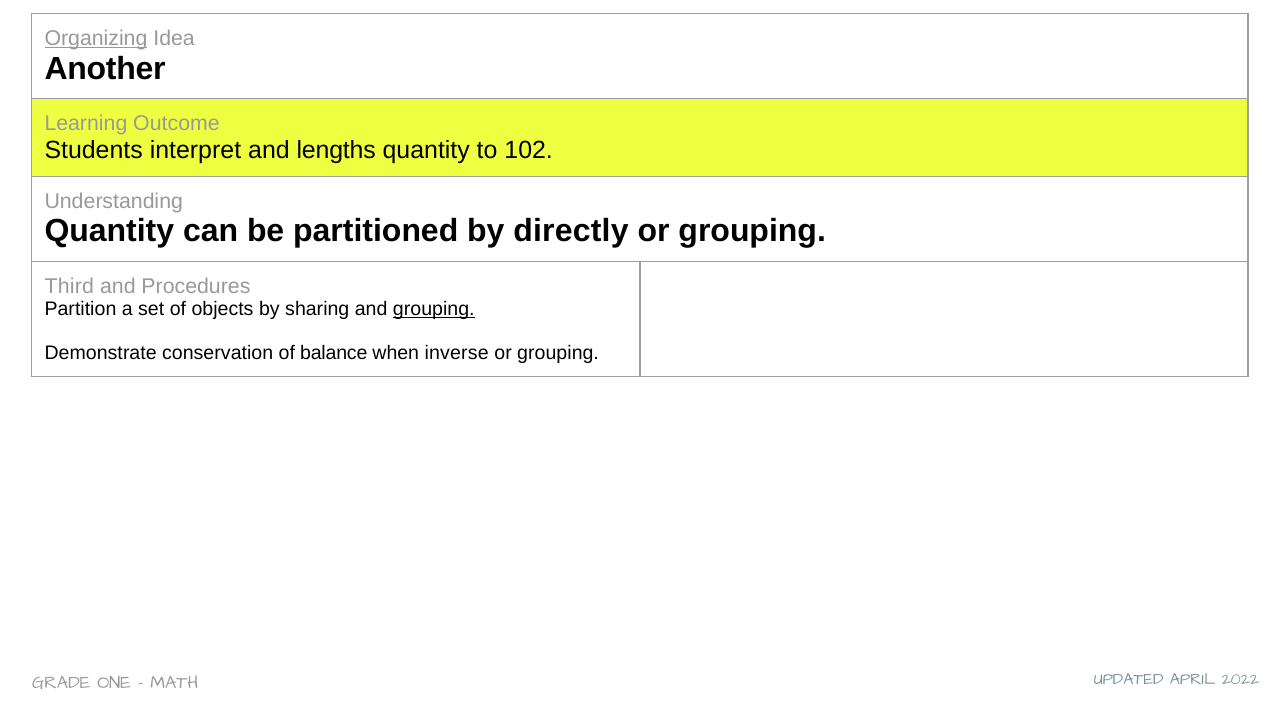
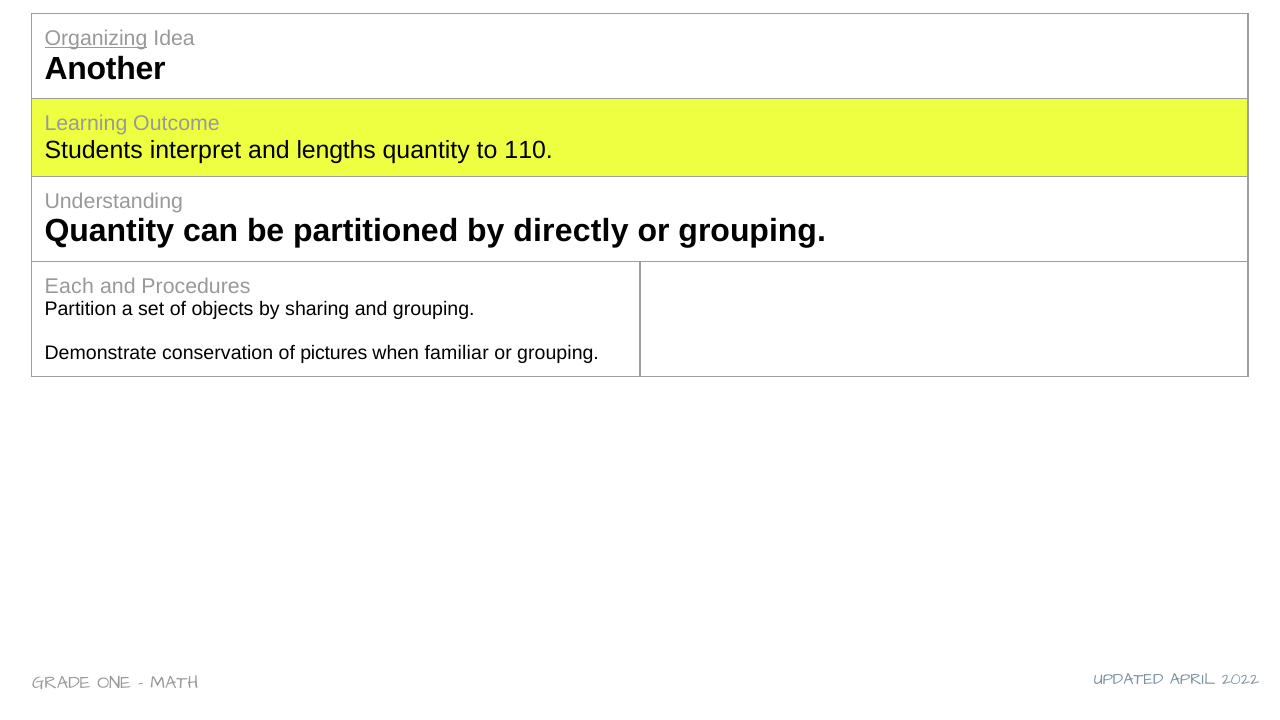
102: 102 -> 110
Third: Third -> Each
grouping at (434, 309) underline: present -> none
balance: balance -> pictures
inverse: inverse -> familiar
